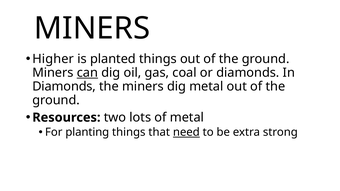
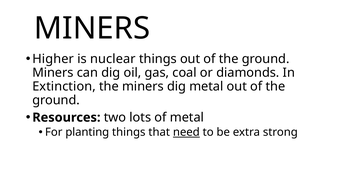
planted: planted -> nuclear
can underline: present -> none
Diamonds at (64, 87): Diamonds -> Extinction
